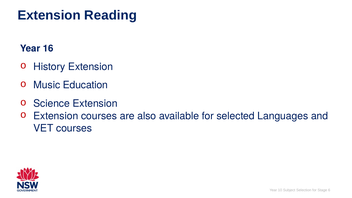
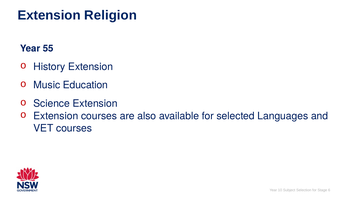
Reading: Reading -> Religion
16: 16 -> 55
